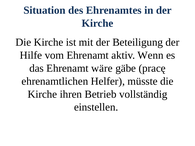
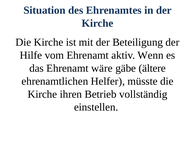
pracę: pracę -> ältere
